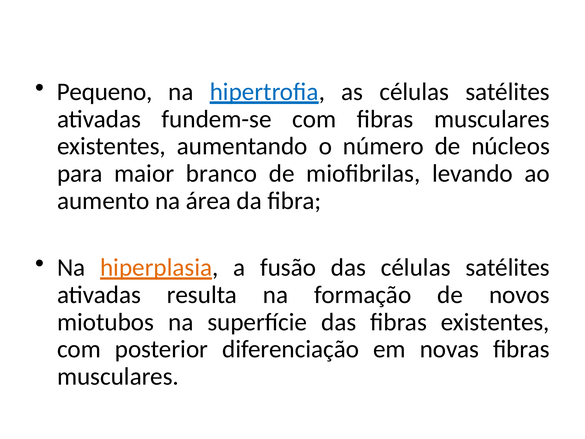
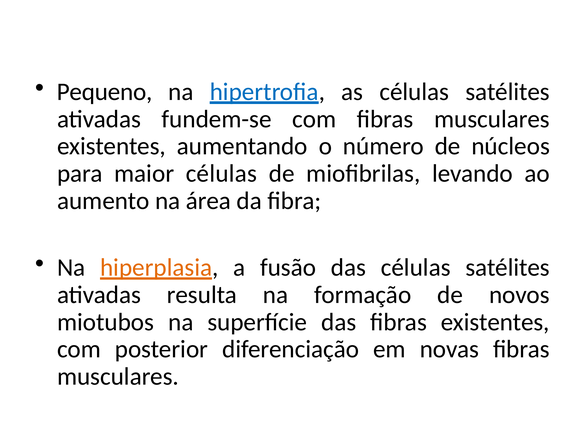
maior branco: branco -> células
